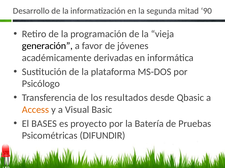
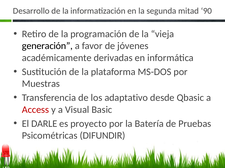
Psicólogo: Psicólogo -> Muestras
resultados: resultados -> adaptativo
Access colour: orange -> red
BASES: BASES -> DARLE
